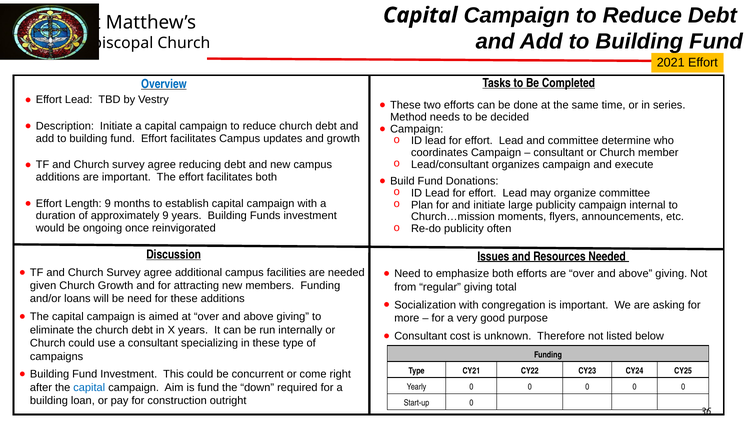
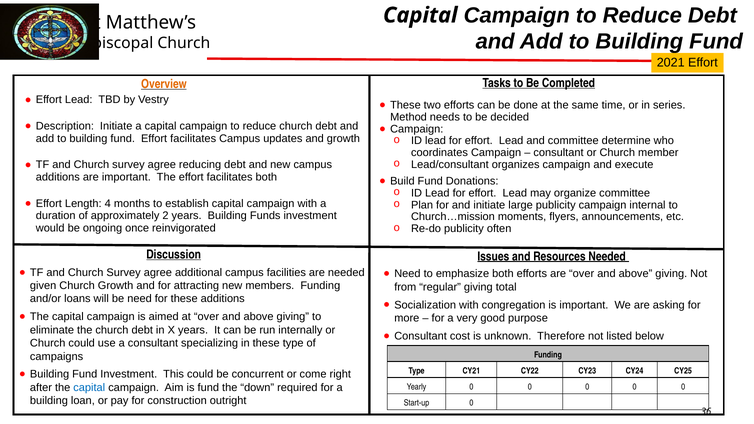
Overview colour: blue -> orange
Length 9: 9 -> 4
approximately 9: 9 -> 2
